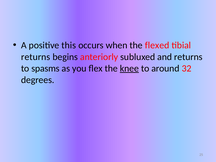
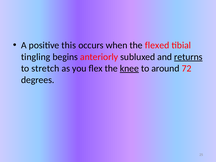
returns at (36, 57): returns -> tingling
returns at (188, 57) underline: none -> present
spasms: spasms -> stretch
32: 32 -> 72
